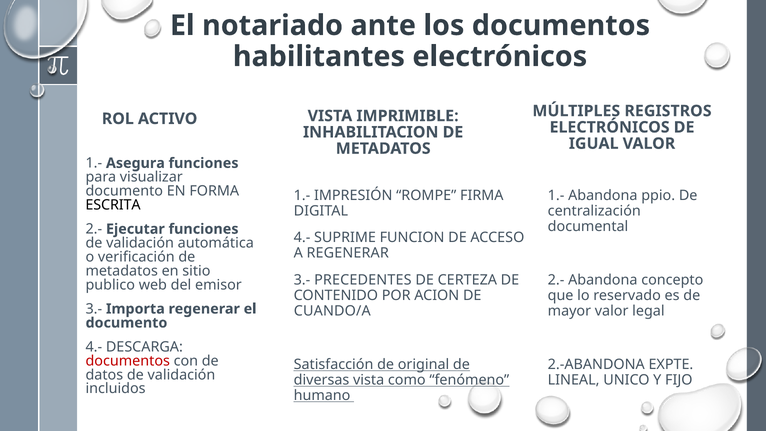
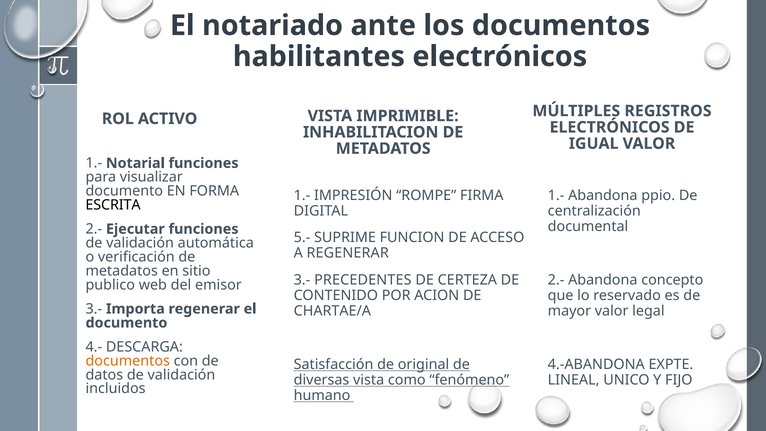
Asegura: Asegura -> Notarial
4.- at (302, 238): 4.- -> 5.-
CUANDO/A: CUANDO/A -> CHARTAE/A
documentos at (128, 361) colour: red -> orange
2.-ABANDONA: 2.-ABANDONA -> 4.-ABANDONA
